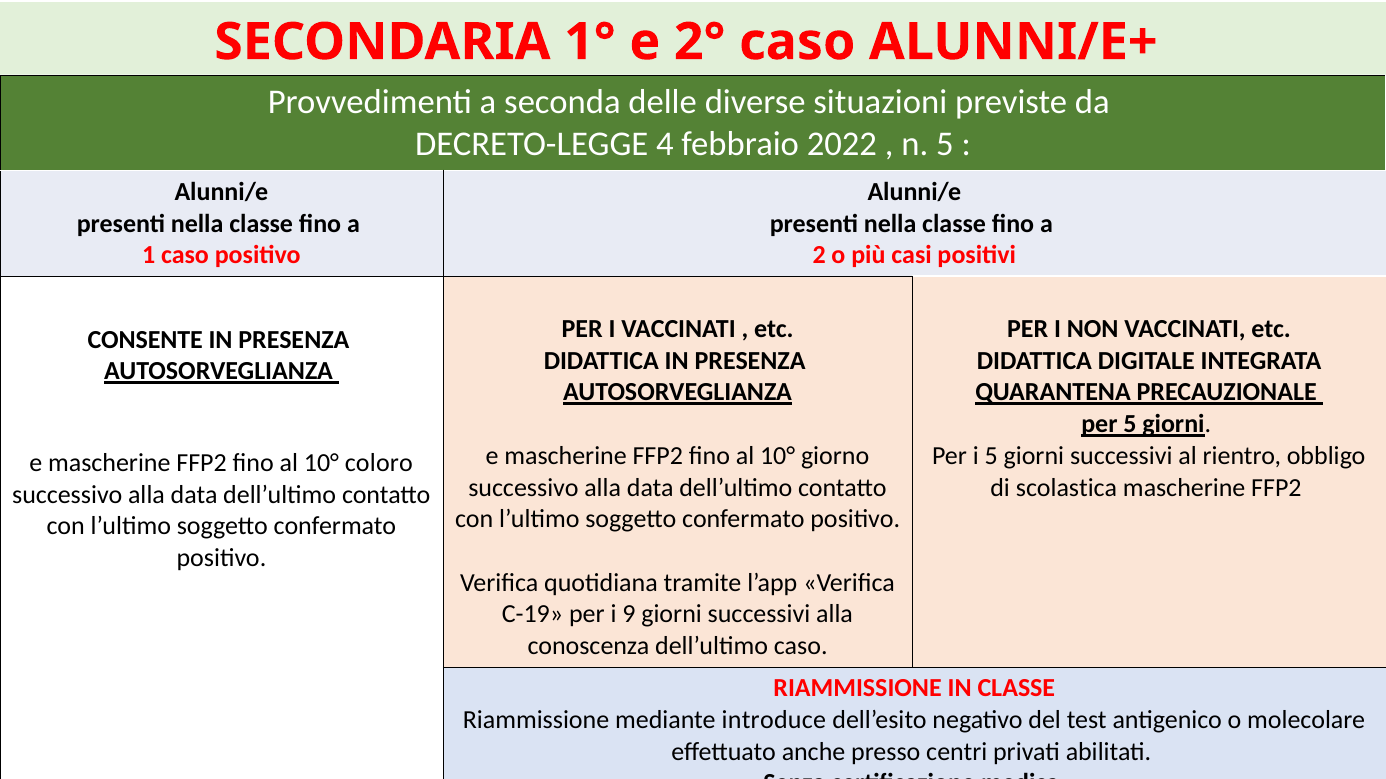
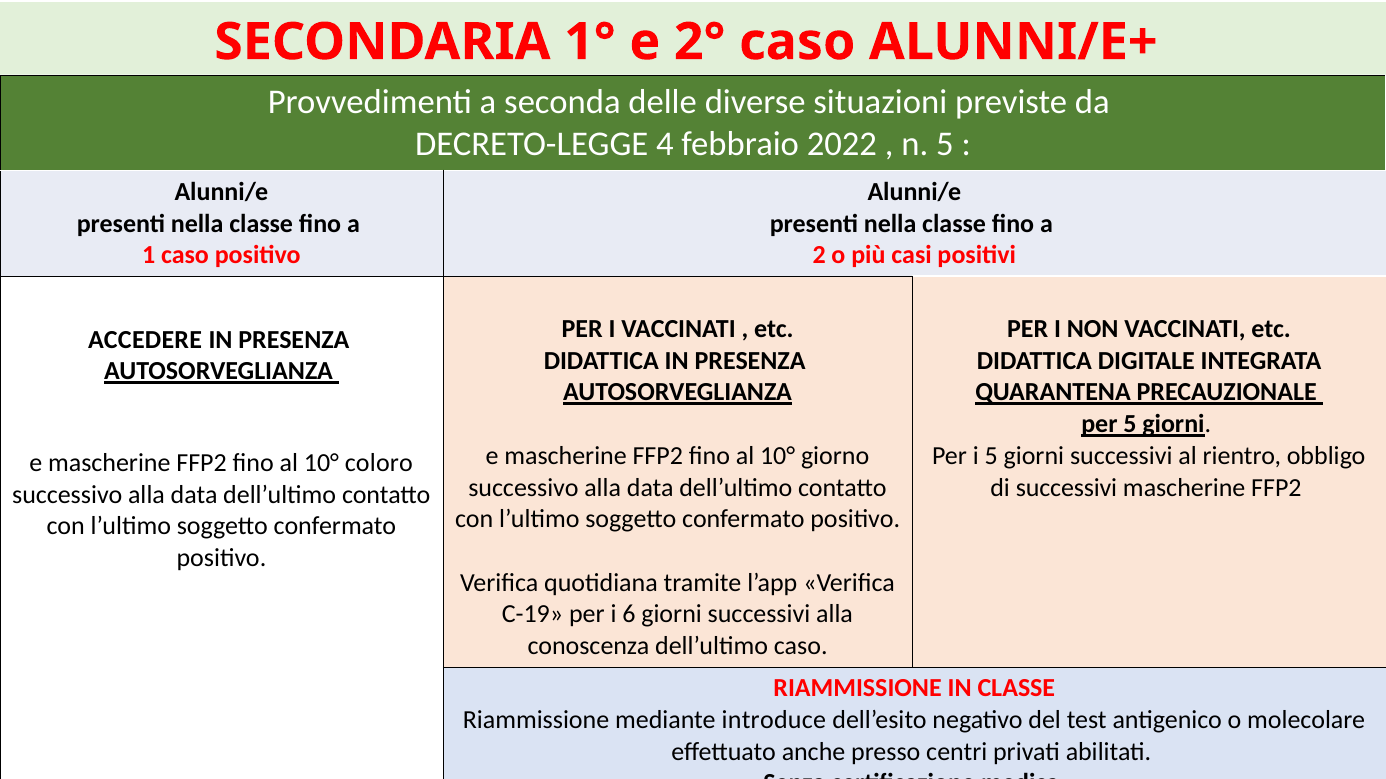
CONSENTE: CONSENTE -> ACCEDERE
di scolastica: scolastica -> successivi
9: 9 -> 6
